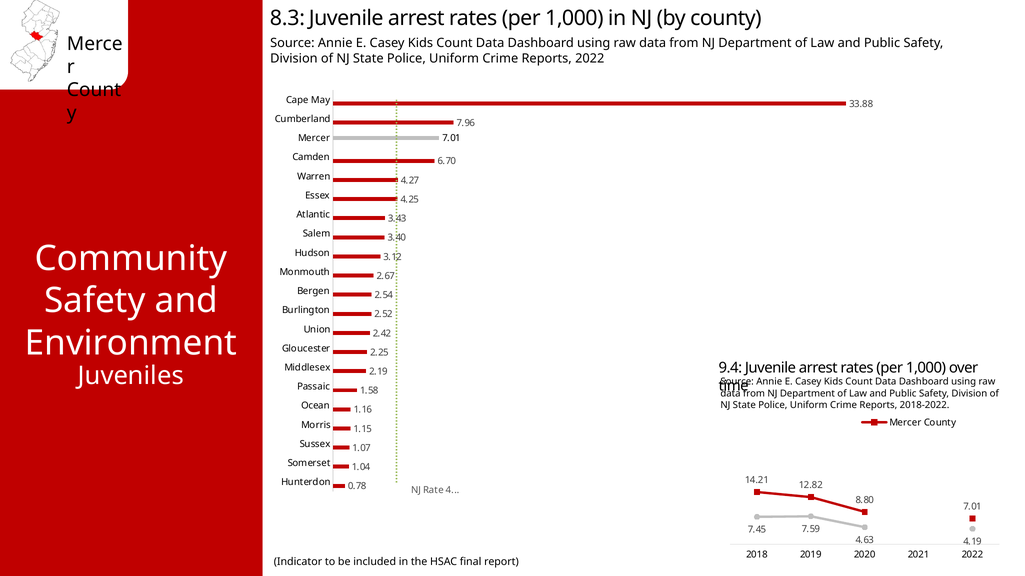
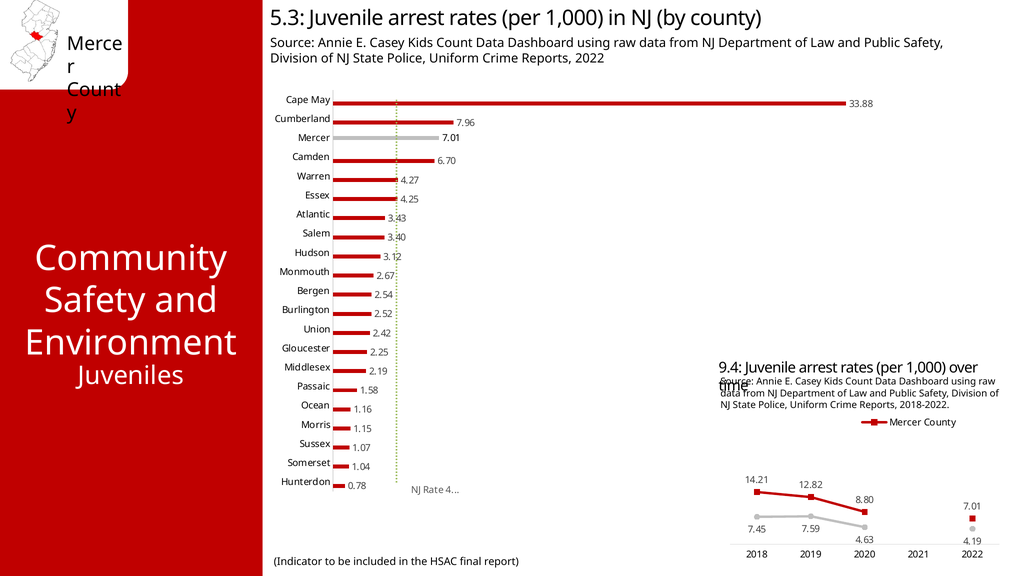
8.3: 8.3 -> 5.3
